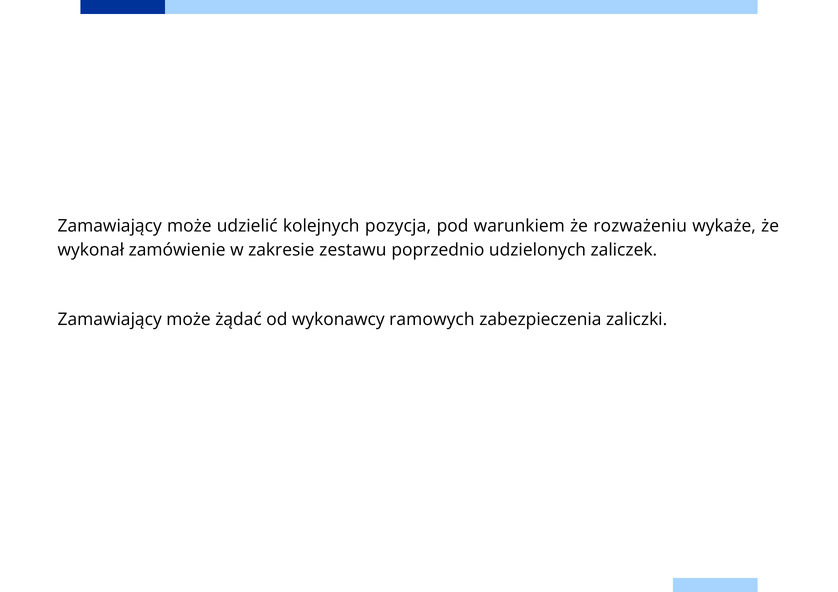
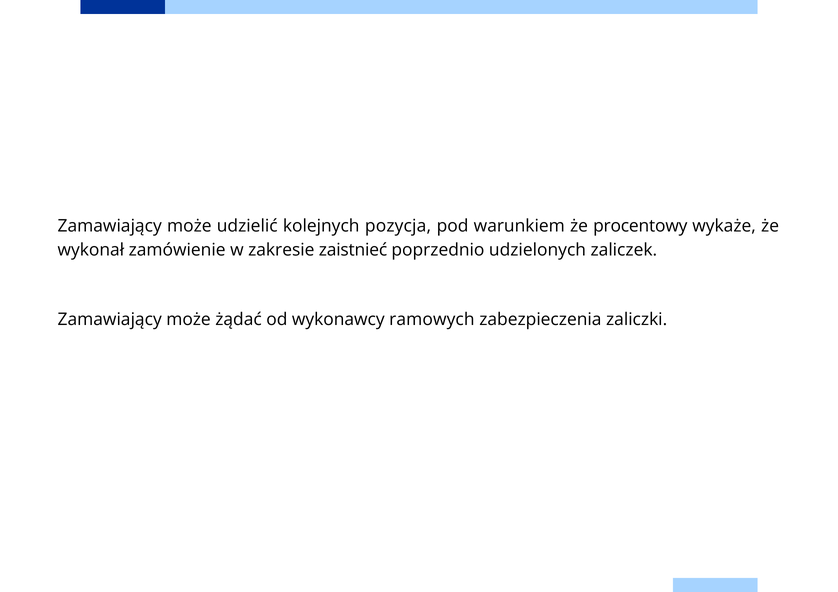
rozważeniu: rozważeniu -> procentowy
zestawu: zestawu -> zaistnieć
